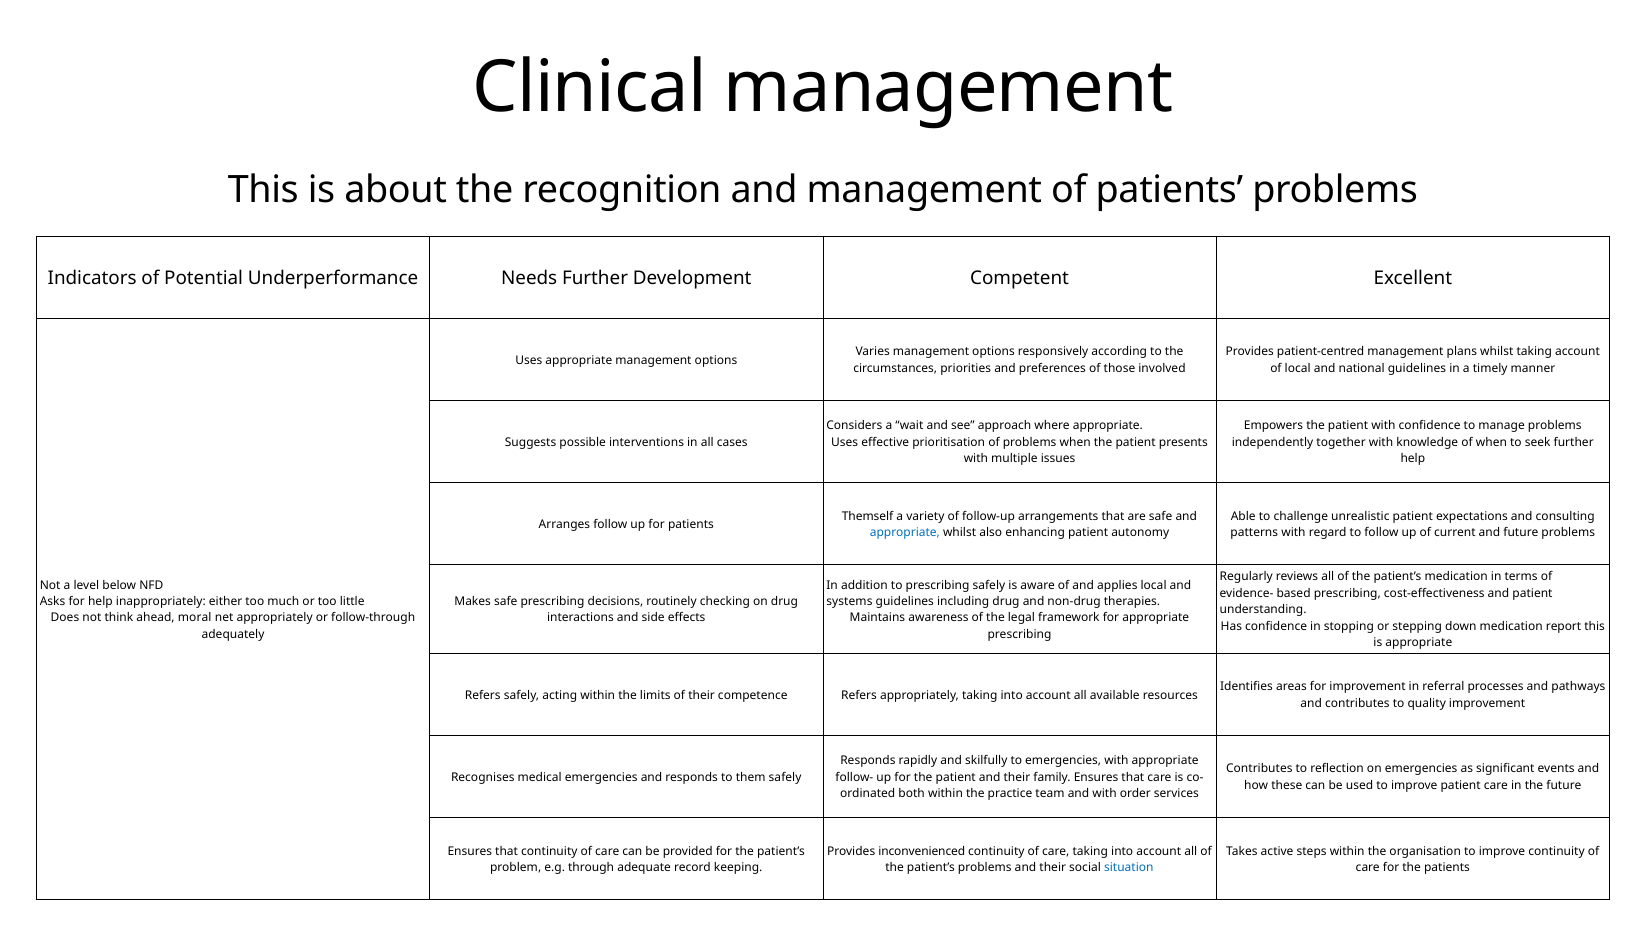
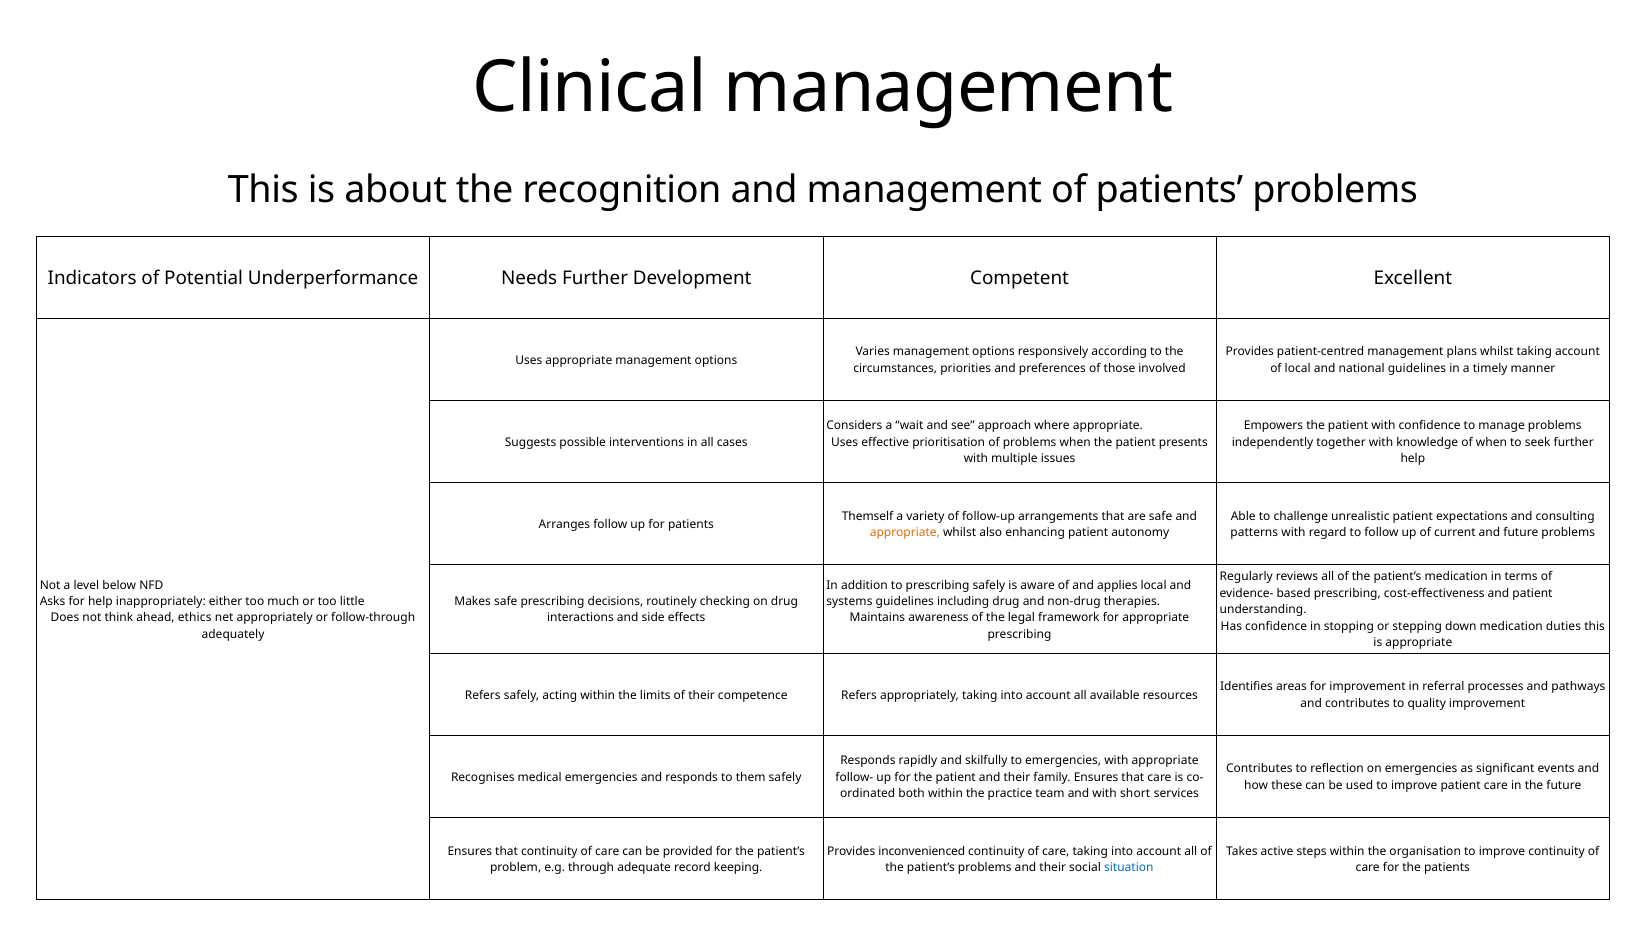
appropriate at (905, 532) colour: blue -> orange
moral: moral -> ethics
report: report -> duties
order: order -> short
